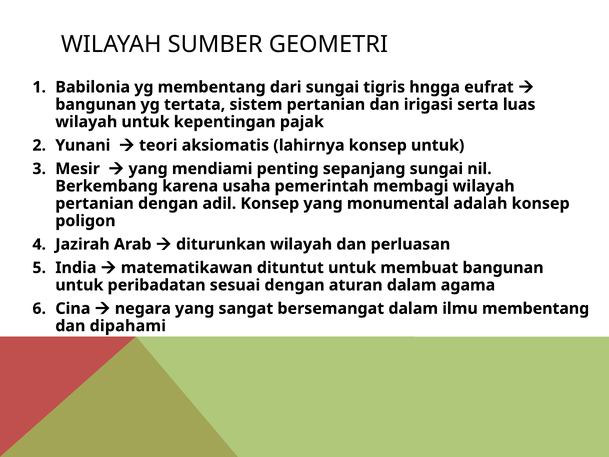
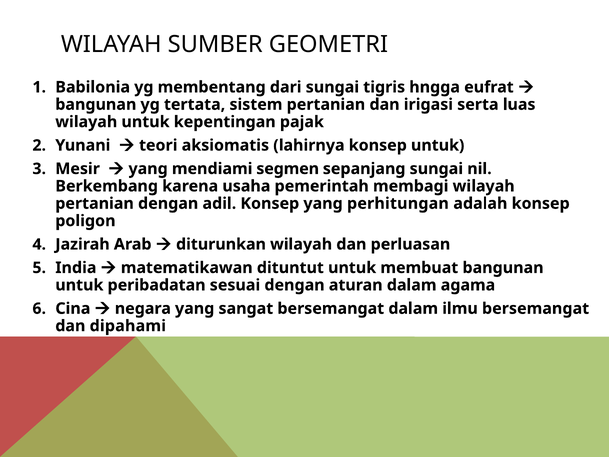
penting: penting -> segmen
monumental: monumental -> perhitungan
ilmu membentang: membentang -> bersemangat
